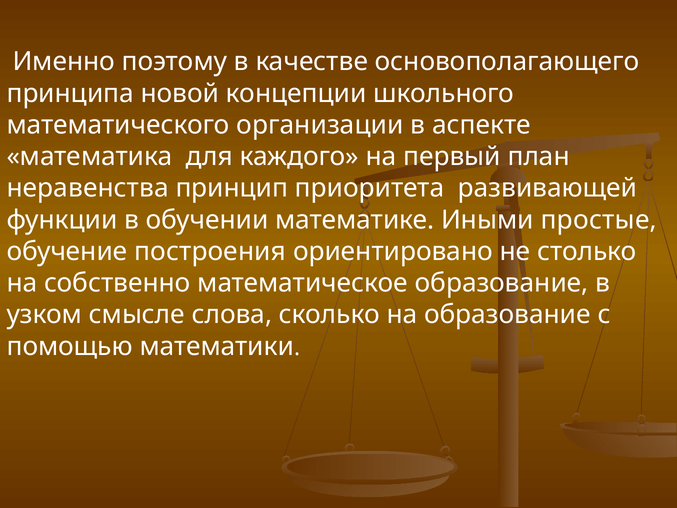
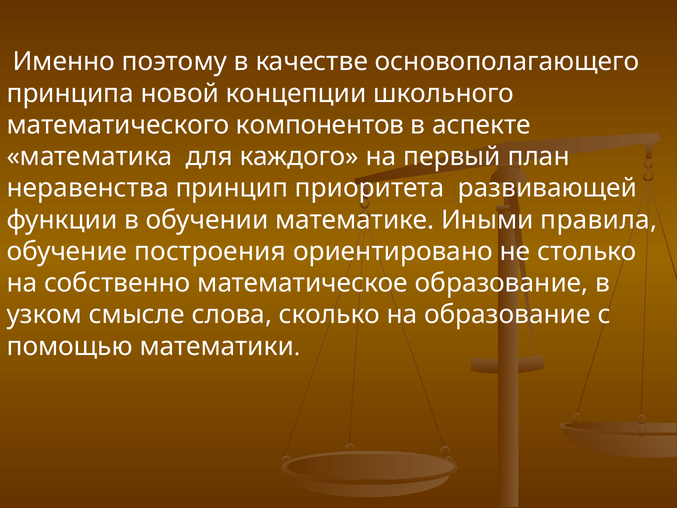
организации: организации -> компонентов
простые: простые -> правила
